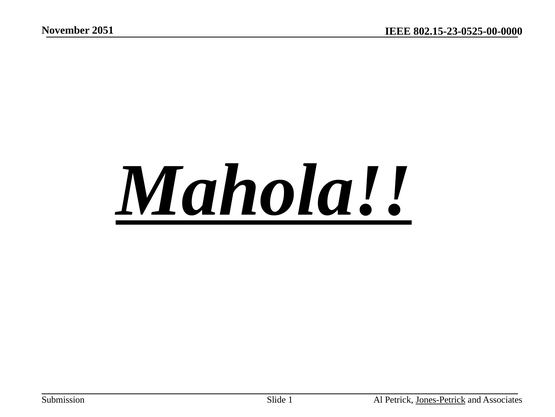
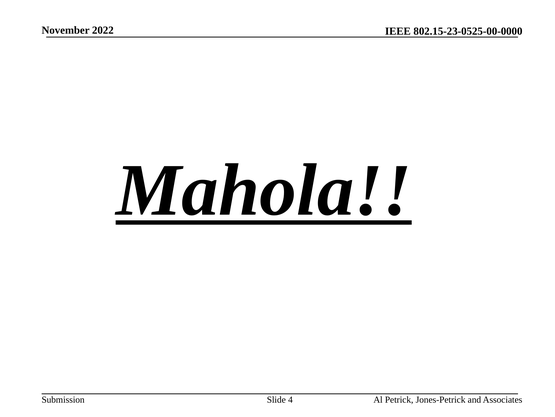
2051: 2051 -> 2022
Jones-Petrick underline: present -> none
1: 1 -> 4
